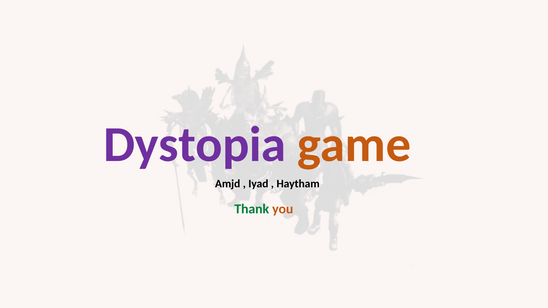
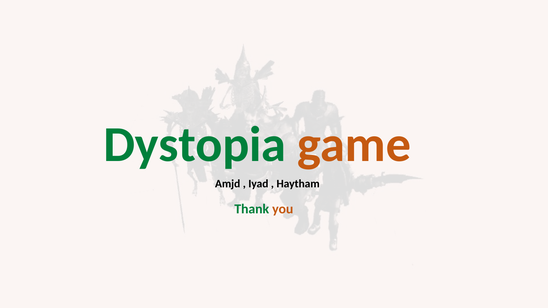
Dystopia colour: purple -> green
